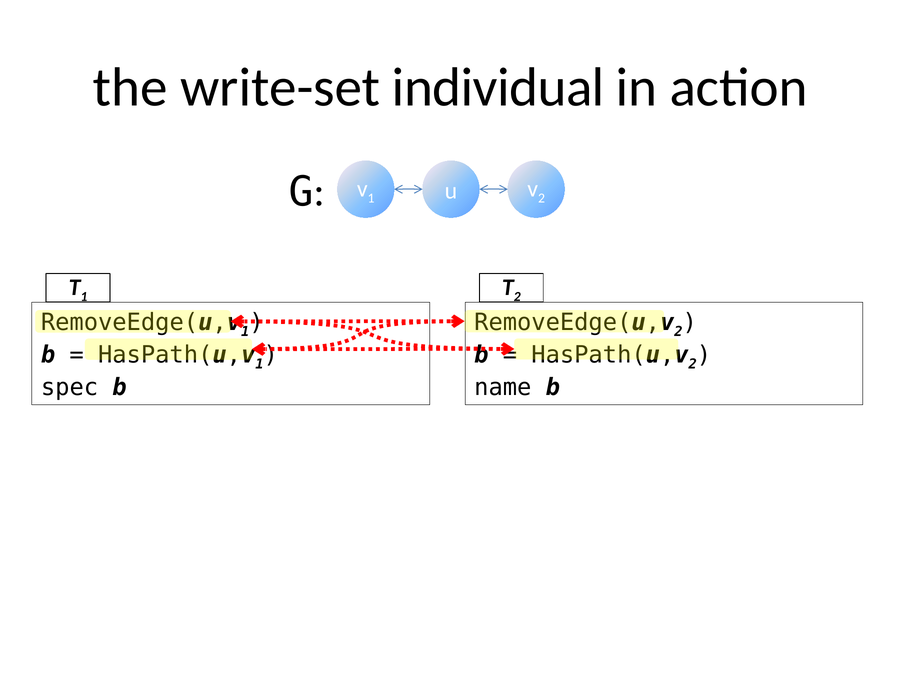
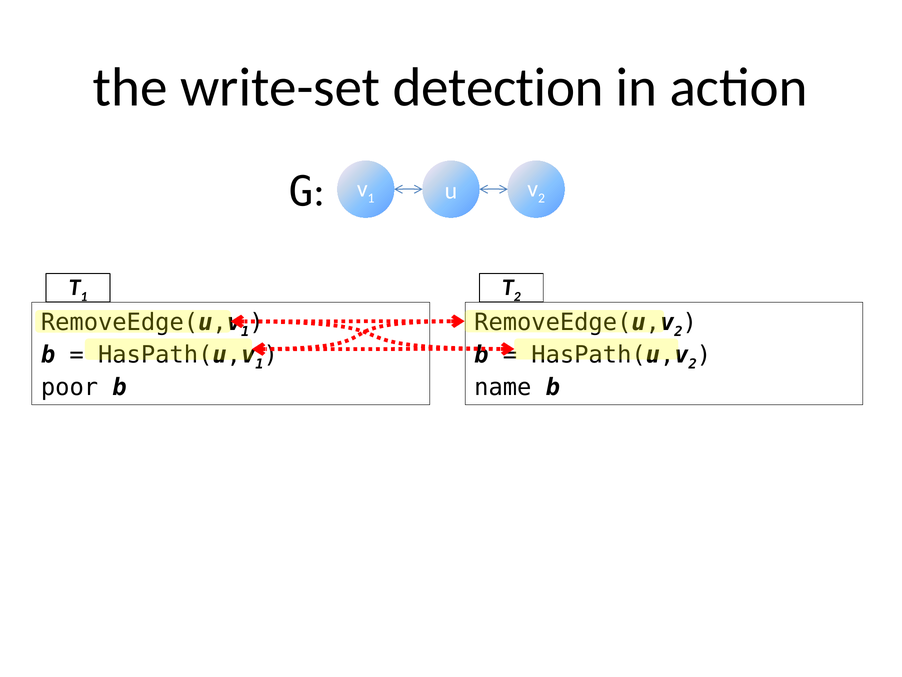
individual: individual -> detection
spec: spec -> poor
